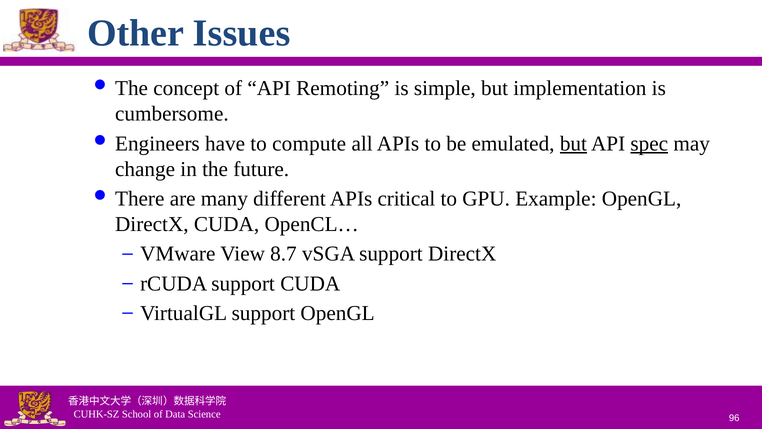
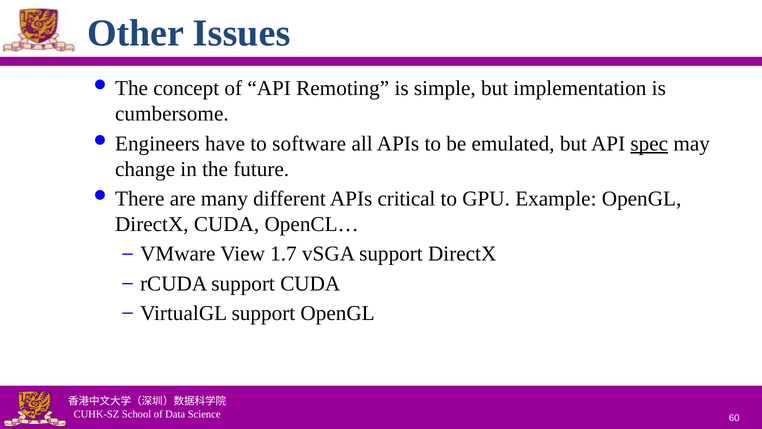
compute: compute -> software
but at (573, 143) underline: present -> none
8.7: 8.7 -> 1.7
96: 96 -> 60
